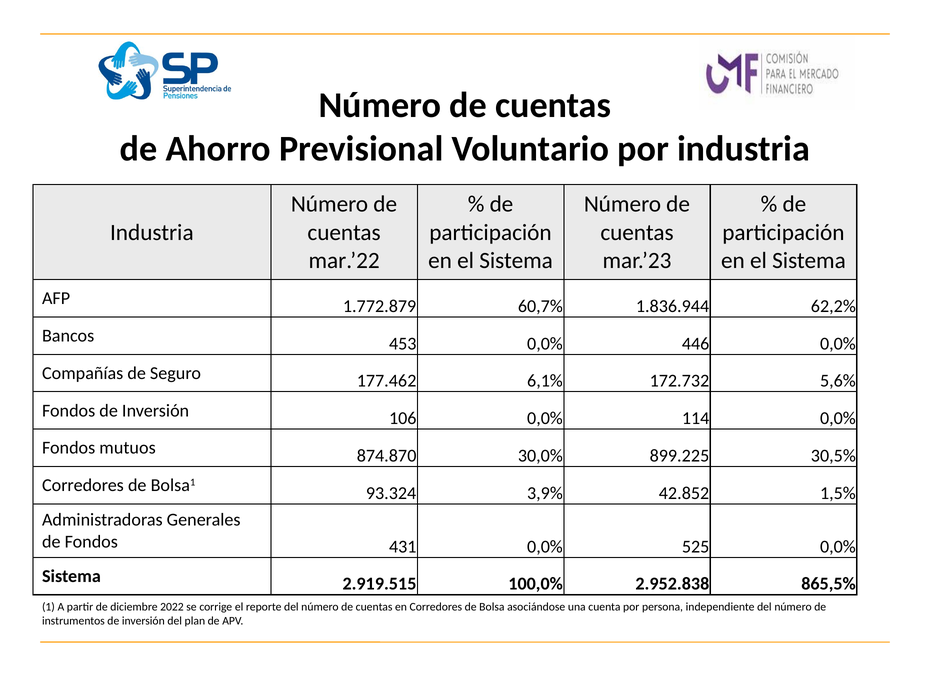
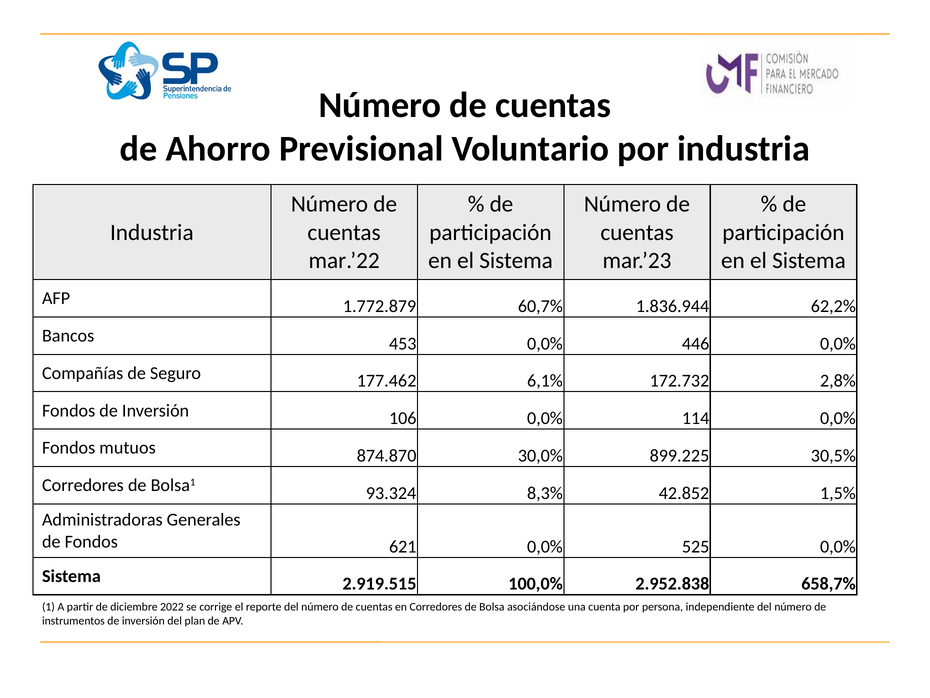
5,6%: 5,6% -> 2,8%
3,9%: 3,9% -> 8,3%
431: 431 -> 621
865,5%: 865,5% -> 658,7%
